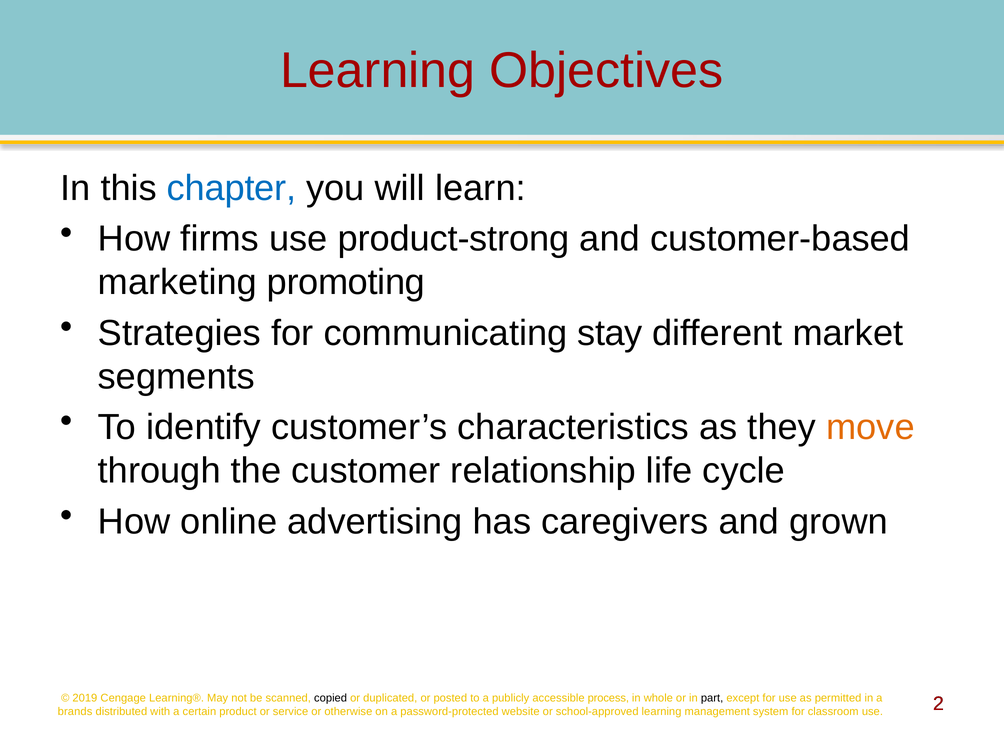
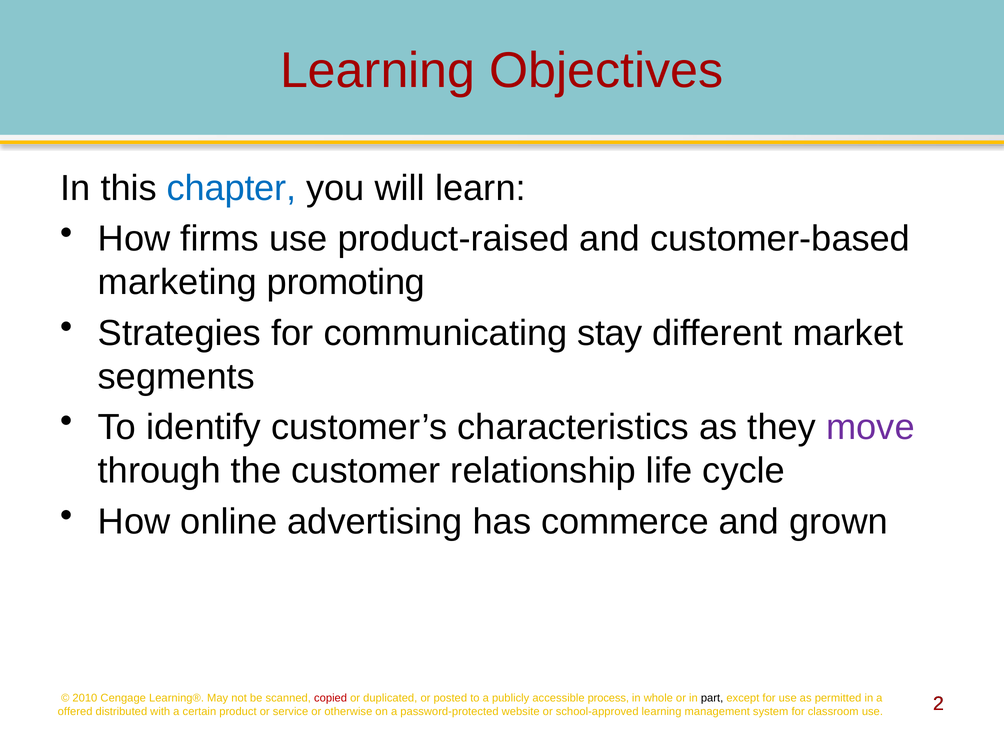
product-strong: product-strong -> product-raised
move colour: orange -> purple
caregivers: caregivers -> commerce
2019: 2019 -> 2010
copied colour: black -> red
brands: brands -> offered
